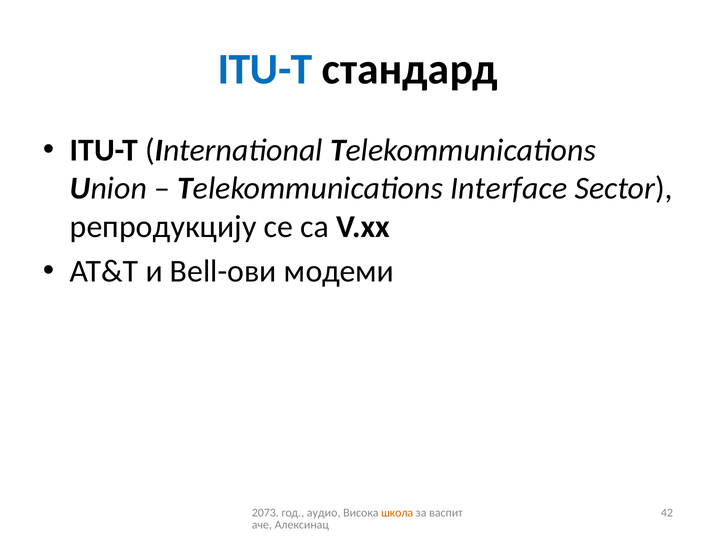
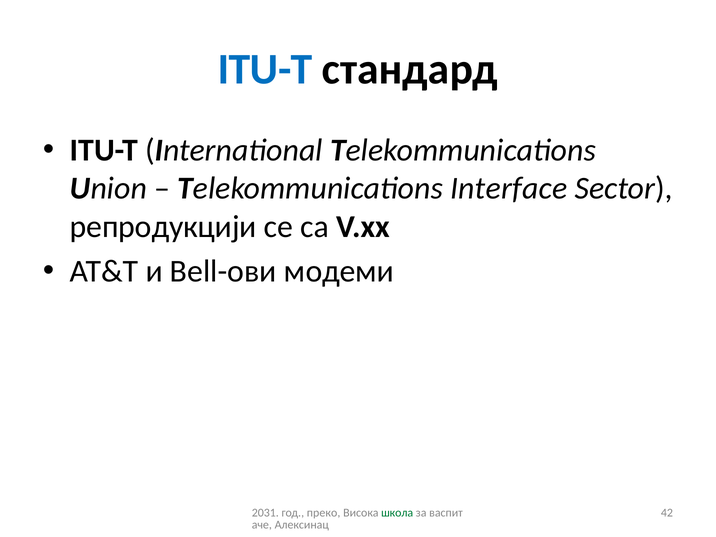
репродукцију: репродукцију -> репродукцији
2073: 2073 -> 2031
аудио: аудио -> преко
школа colour: orange -> green
